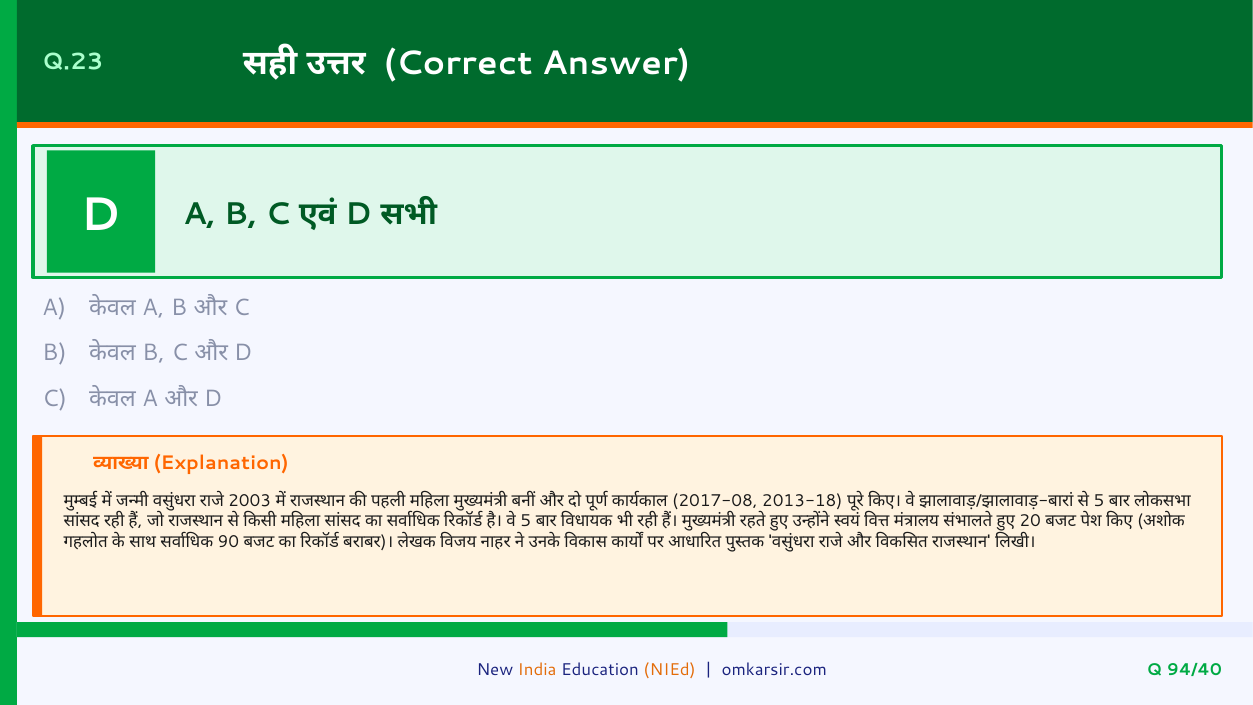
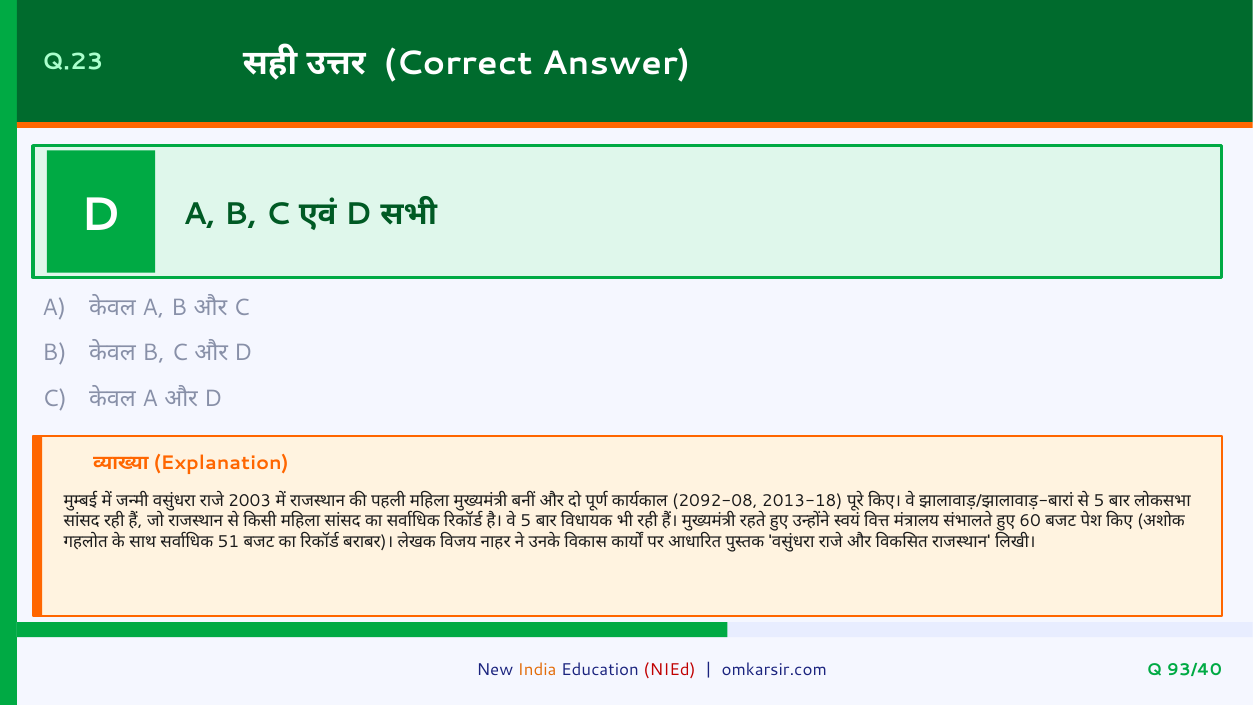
2017-08: 2017-08 -> 2092-08
20: 20 -> 60
90: 90 -> 51
NIEd colour: orange -> red
94/40: 94/40 -> 93/40
